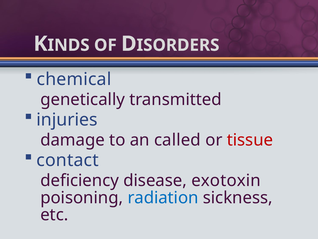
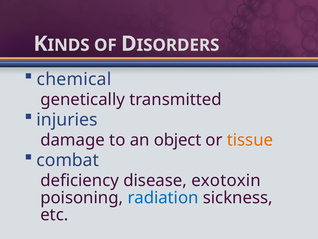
called: called -> object
tissue colour: red -> orange
contact: contact -> combat
